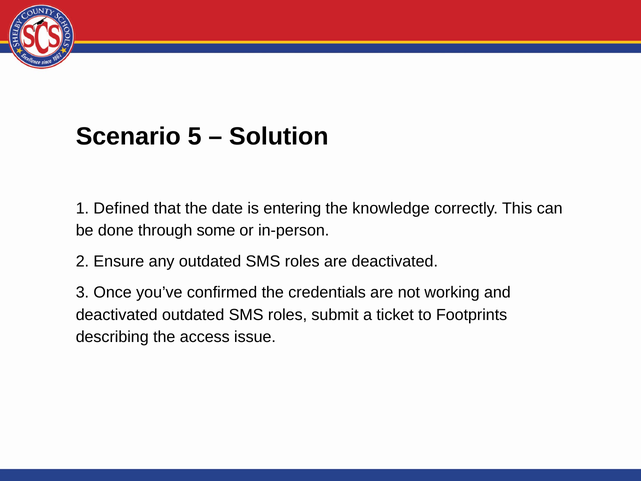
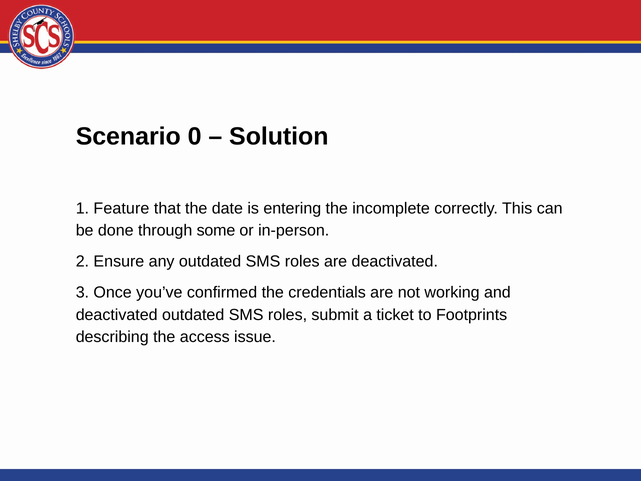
5: 5 -> 0
Defined: Defined -> Feature
knowledge: knowledge -> incomplete
